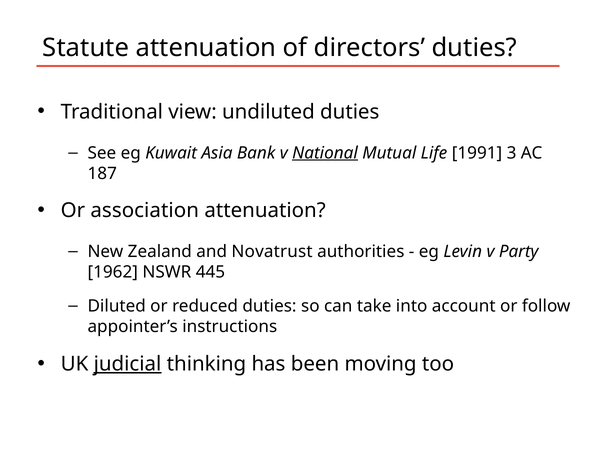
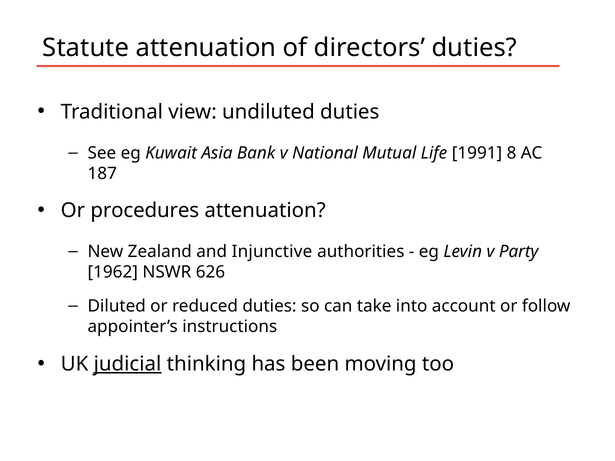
National underline: present -> none
3: 3 -> 8
association: association -> procedures
Novatrust: Novatrust -> Injunctive
445: 445 -> 626
